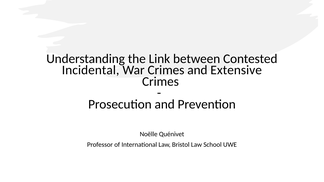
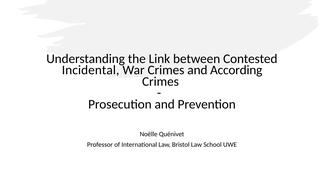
Extensive: Extensive -> According
